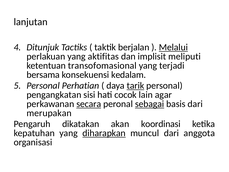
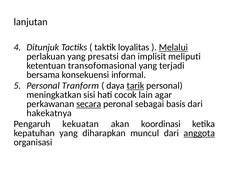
berjalan: berjalan -> loyalitas
aktifitas: aktifitas -> presatsi
kedalam: kedalam -> informal
Perhatian: Perhatian -> Tranform
pengangkatan: pengangkatan -> meningkatkan
sebagai underline: present -> none
merupakan: merupakan -> hakekatnya
dikatakan: dikatakan -> kekuatan
diharapkan underline: present -> none
anggota underline: none -> present
